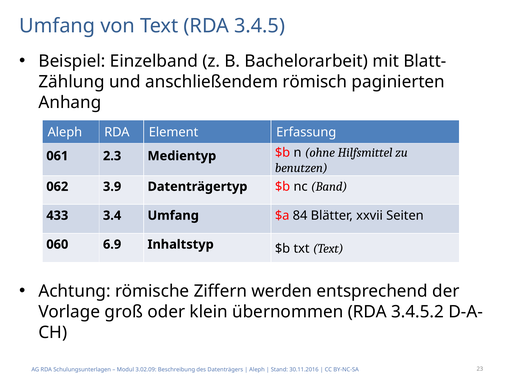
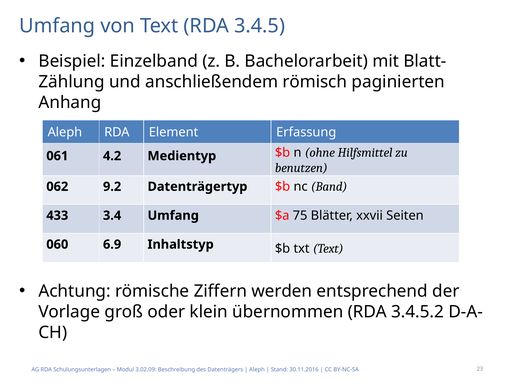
2.3: 2.3 -> 4.2
3.9: 3.9 -> 9.2
84: 84 -> 75
